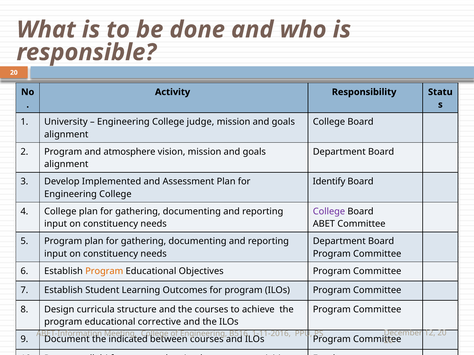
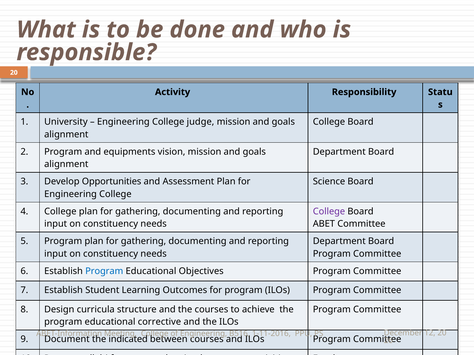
atmosphere: atmosphere -> equipments
Implemented: Implemented -> Opportunities
Identify: Identify -> Science
Program at (104, 271) colour: orange -> blue
